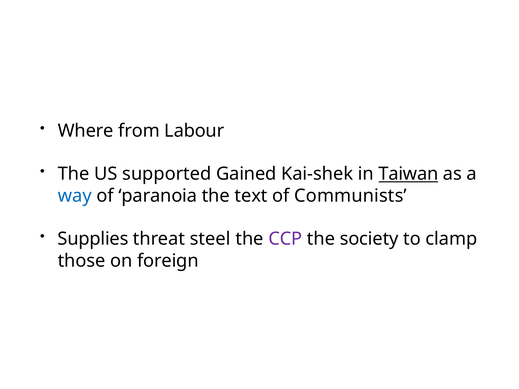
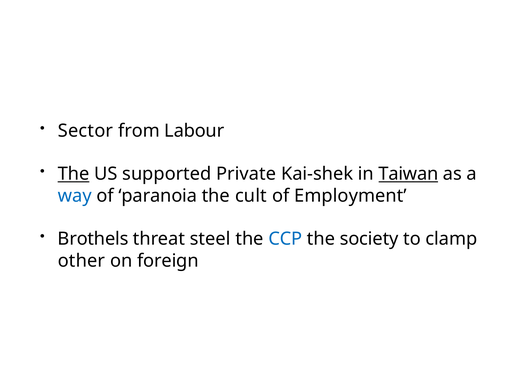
Where: Where -> Sector
The at (74, 174) underline: none -> present
Gained: Gained -> Private
text: text -> cult
Communists: Communists -> Employment
Supplies: Supplies -> Brothels
CCP colour: purple -> blue
those: those -> other
